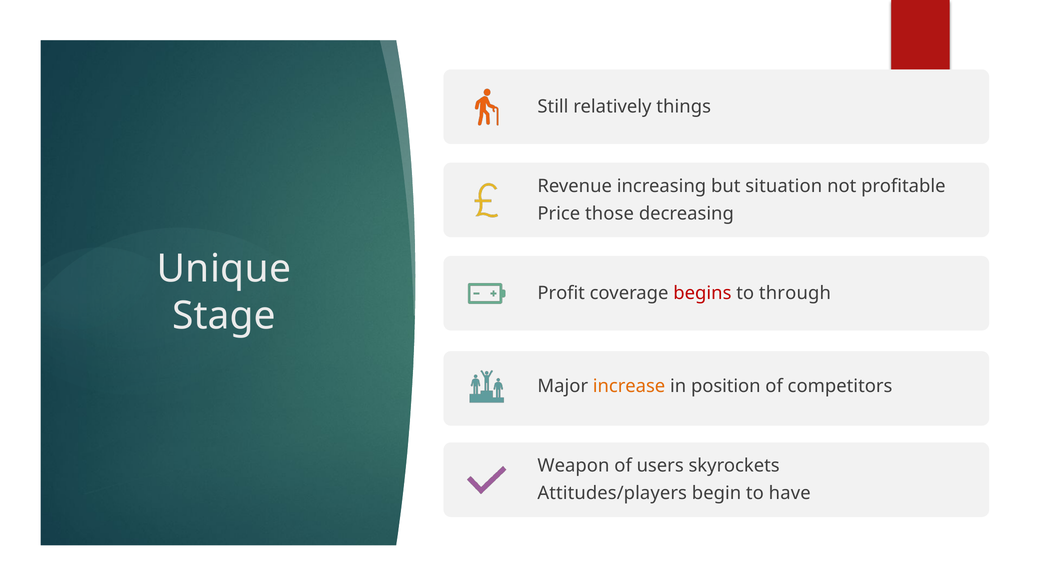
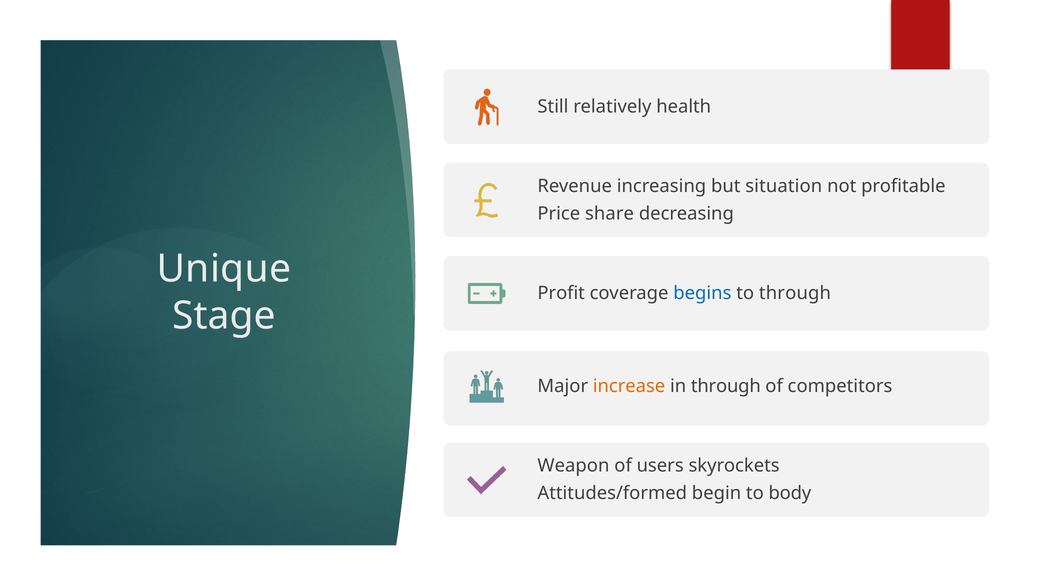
things: things -> health
those: those -> share
begins colour: red -> blue
in position: position -> through
Attitudes/players: Attitudes/players -> Attitudes/formed
have: have -> body
